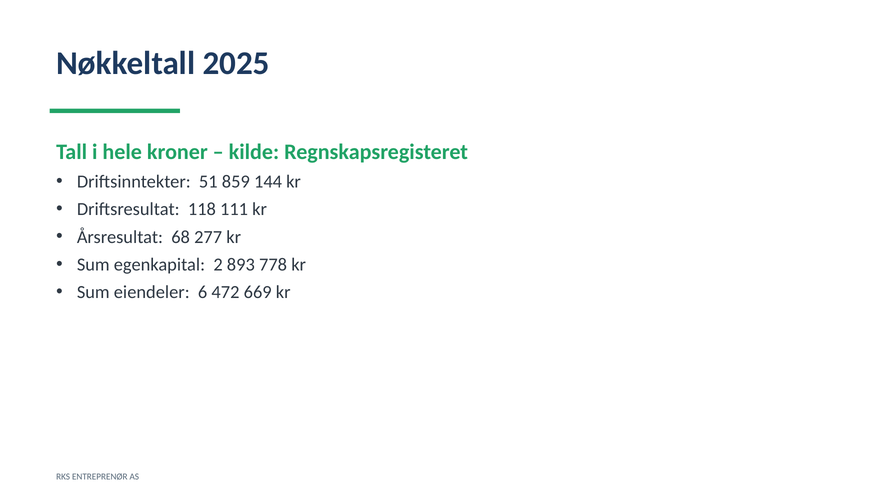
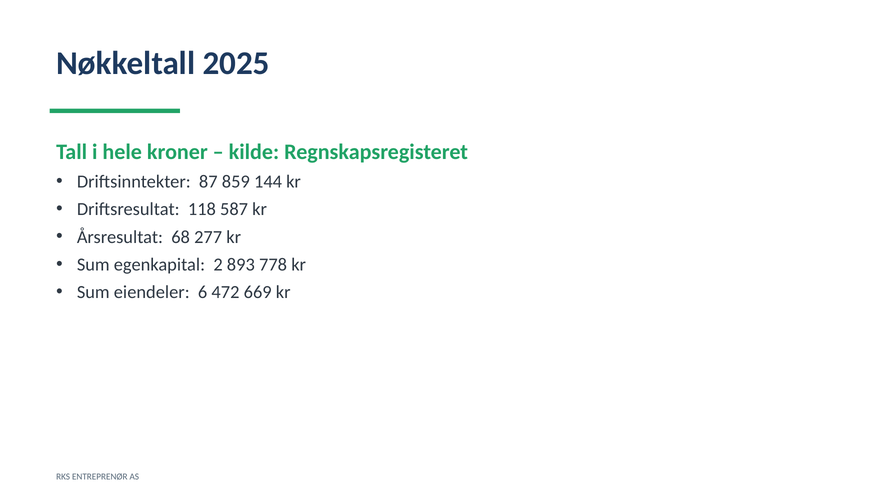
51: 51 -> 87
111: 111 -> 587
